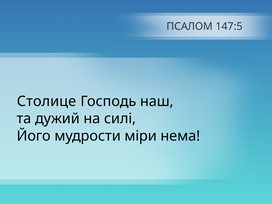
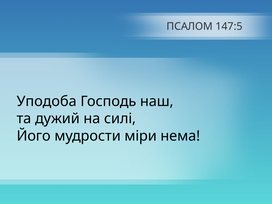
Столице: Столице -> Уподоба
